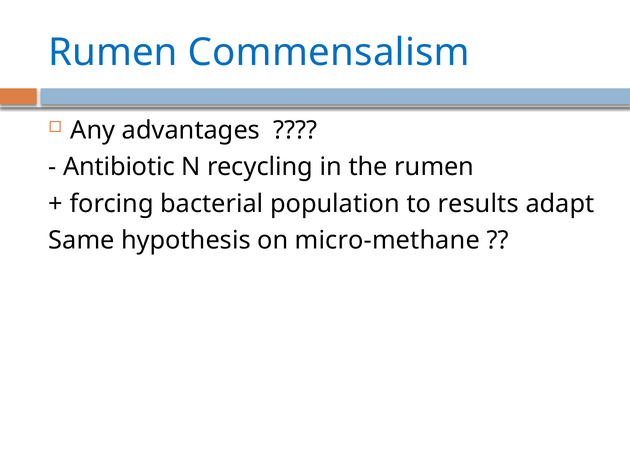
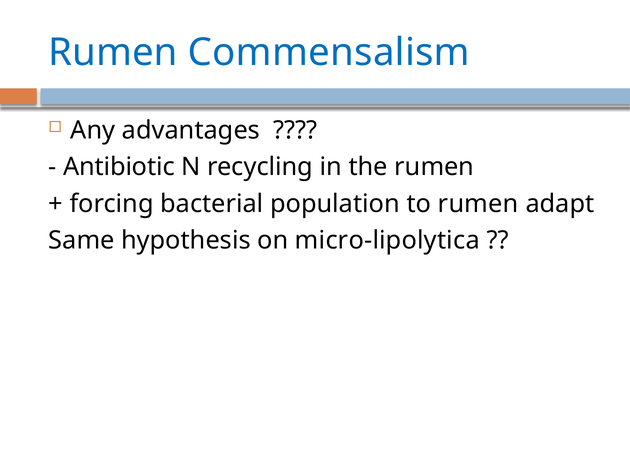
to results: results -> rumen
micro-methane: micro-methane -> micro-lipolytica
